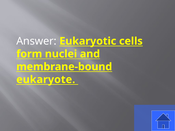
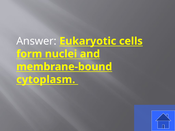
eukaryote: eukaryote -> cytoplasm
